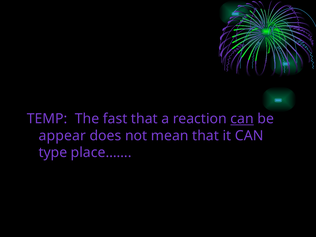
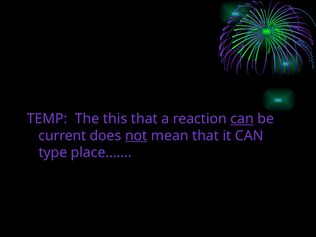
fast: fast -> this
appear: appear -> current
not underline: none -> present
